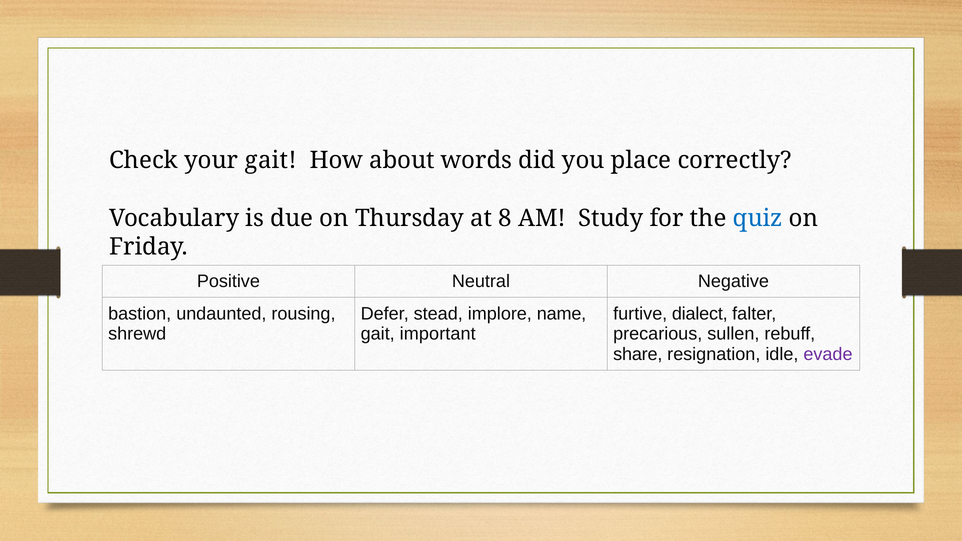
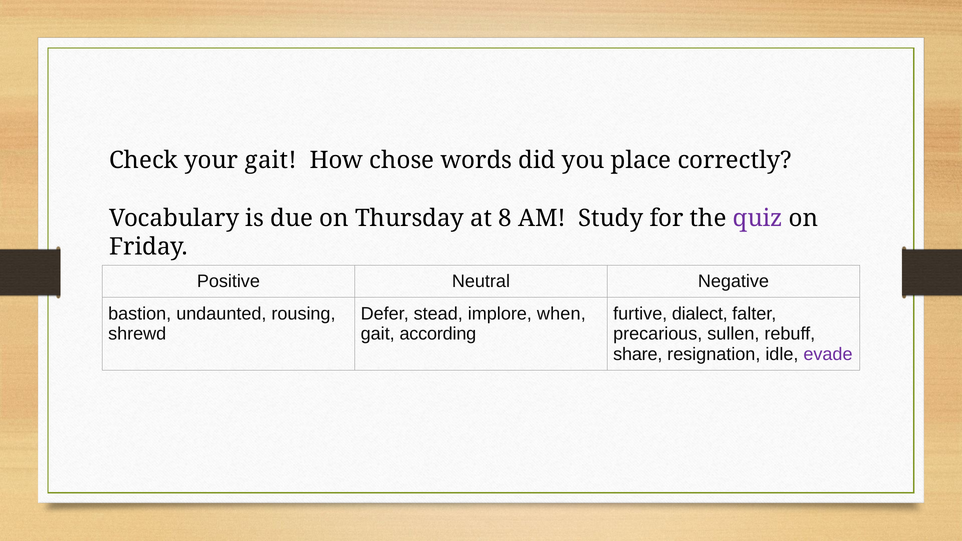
about: about -> chose
quiz colour: blue -> purple
name: name -> when
important: important -> according
